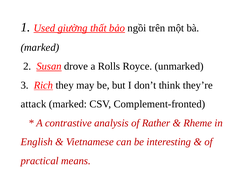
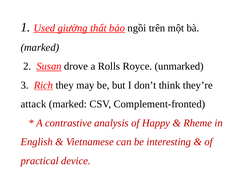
Rather: Rather -> Happy
means: means -> device
